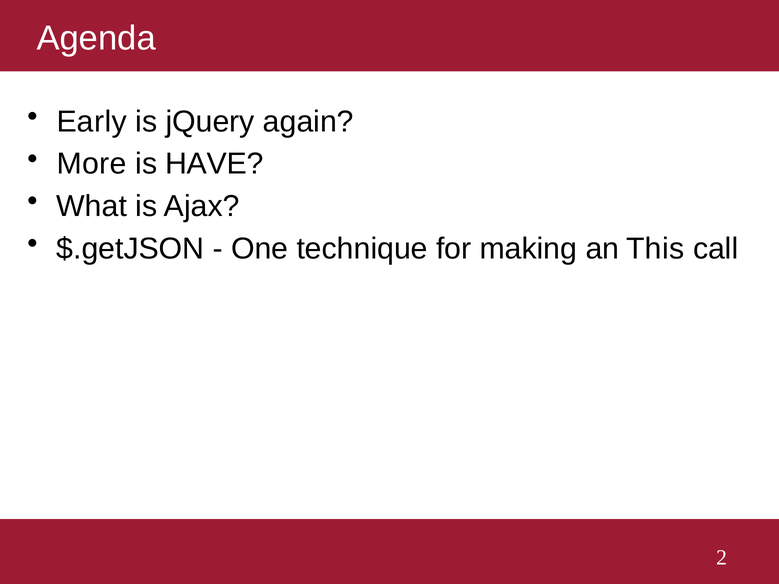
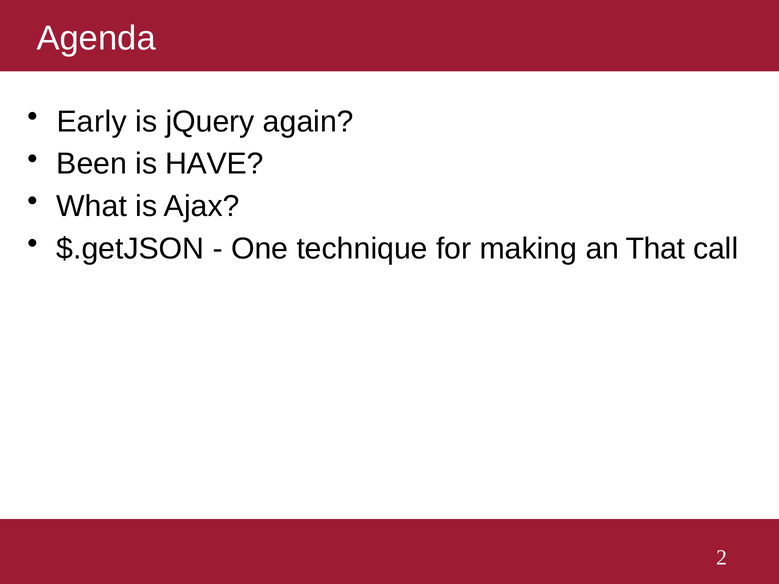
More: More -> Been
This: This -> That
